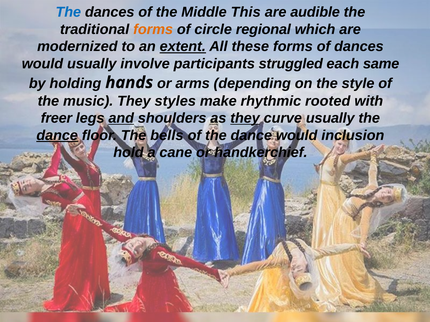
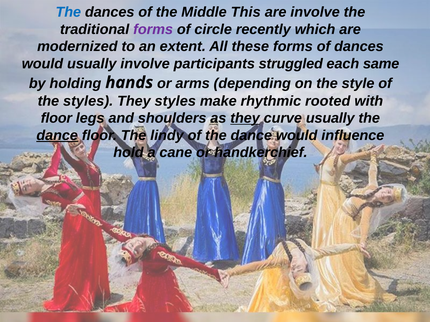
are audible: audible -> involve
forms at (153, 29) colour: orange -> purple
regional: regional -> recently
extent underline: present -> none
the music: music -> styles
freer at (56, 118): freer -> floor
and underline: present -> none
bells: bells -> lindy
inclusion: inclusion -> influence
